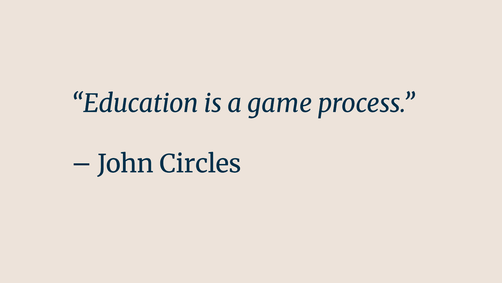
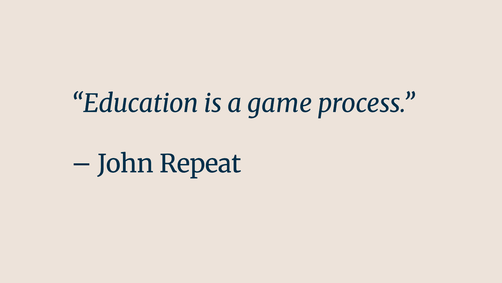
Circles: Circles -> Repeat
